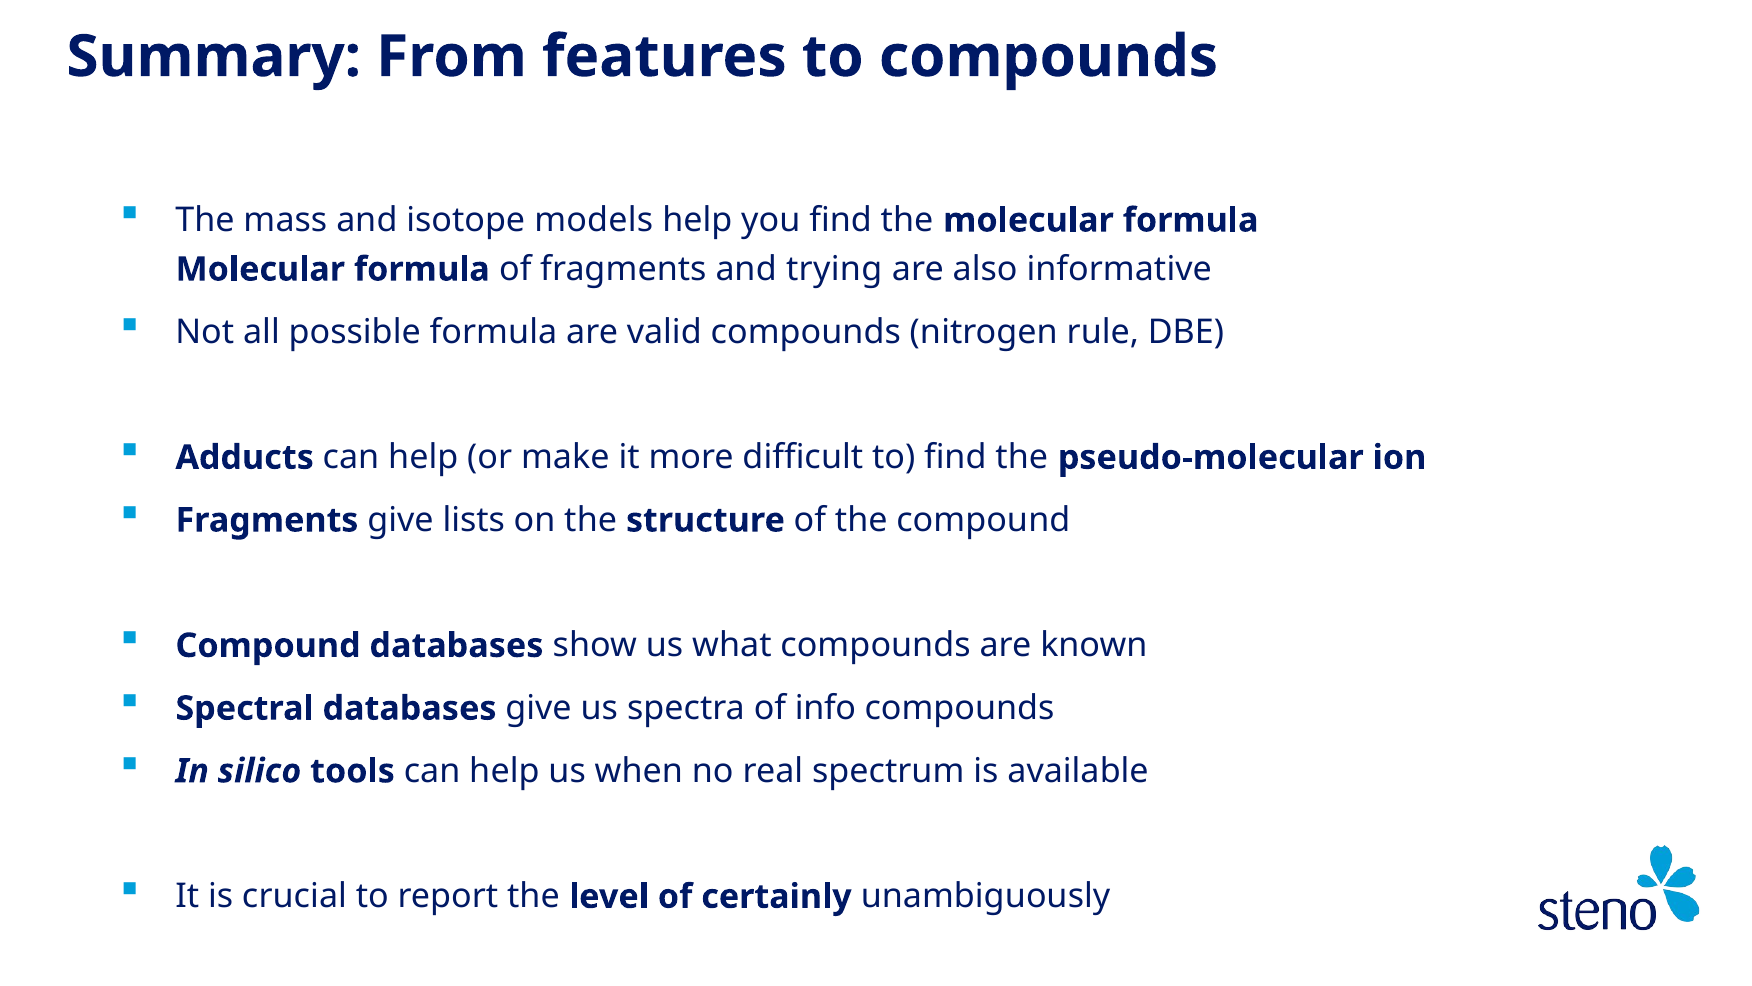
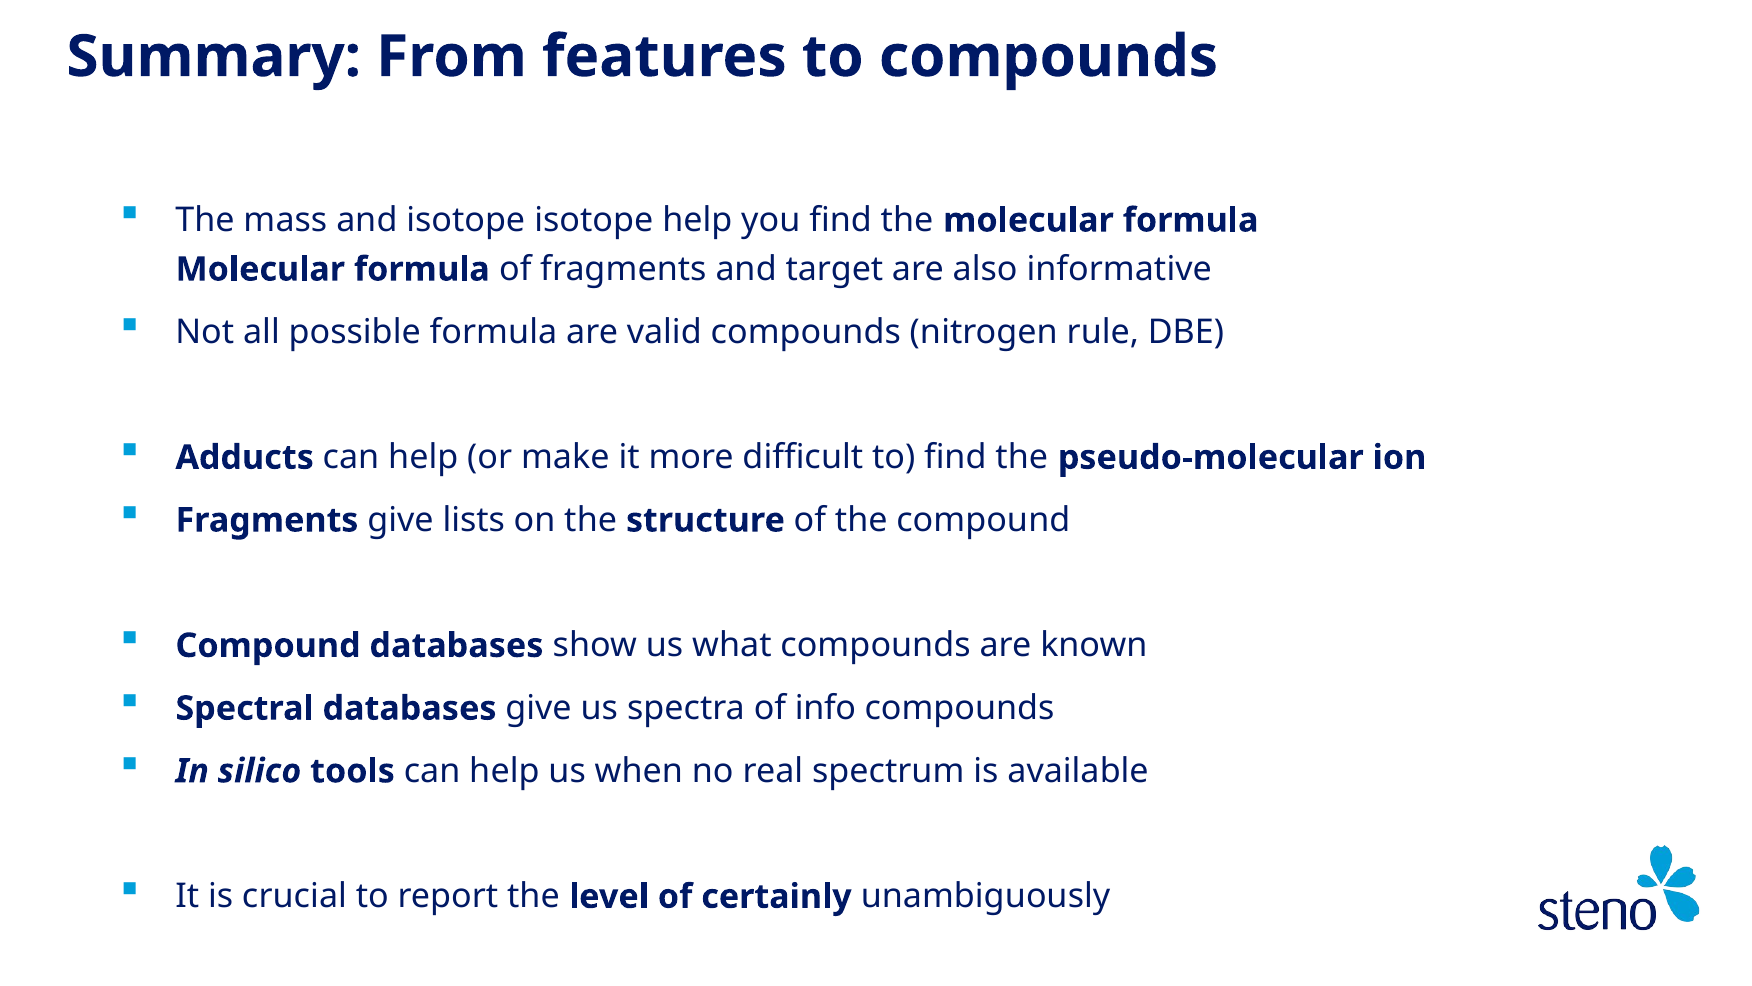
isotope models: models -> isotope
trying: trying -> target
